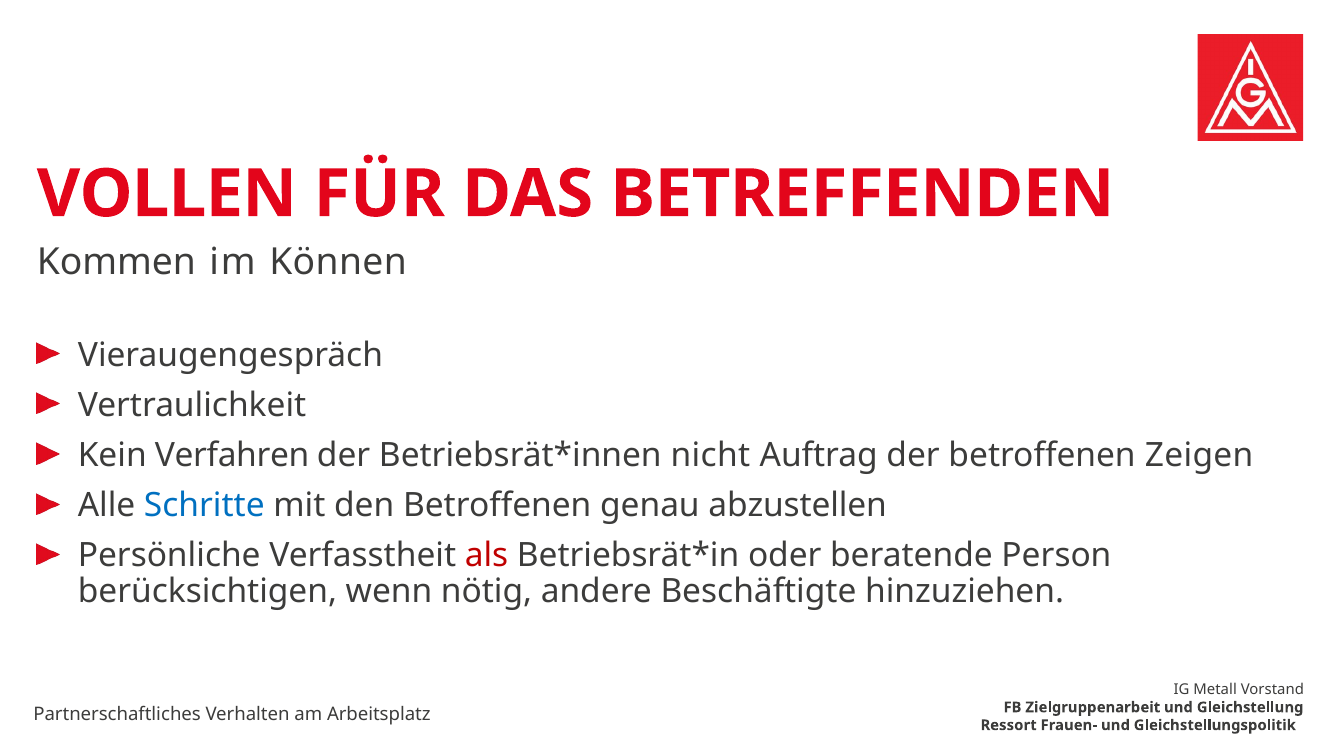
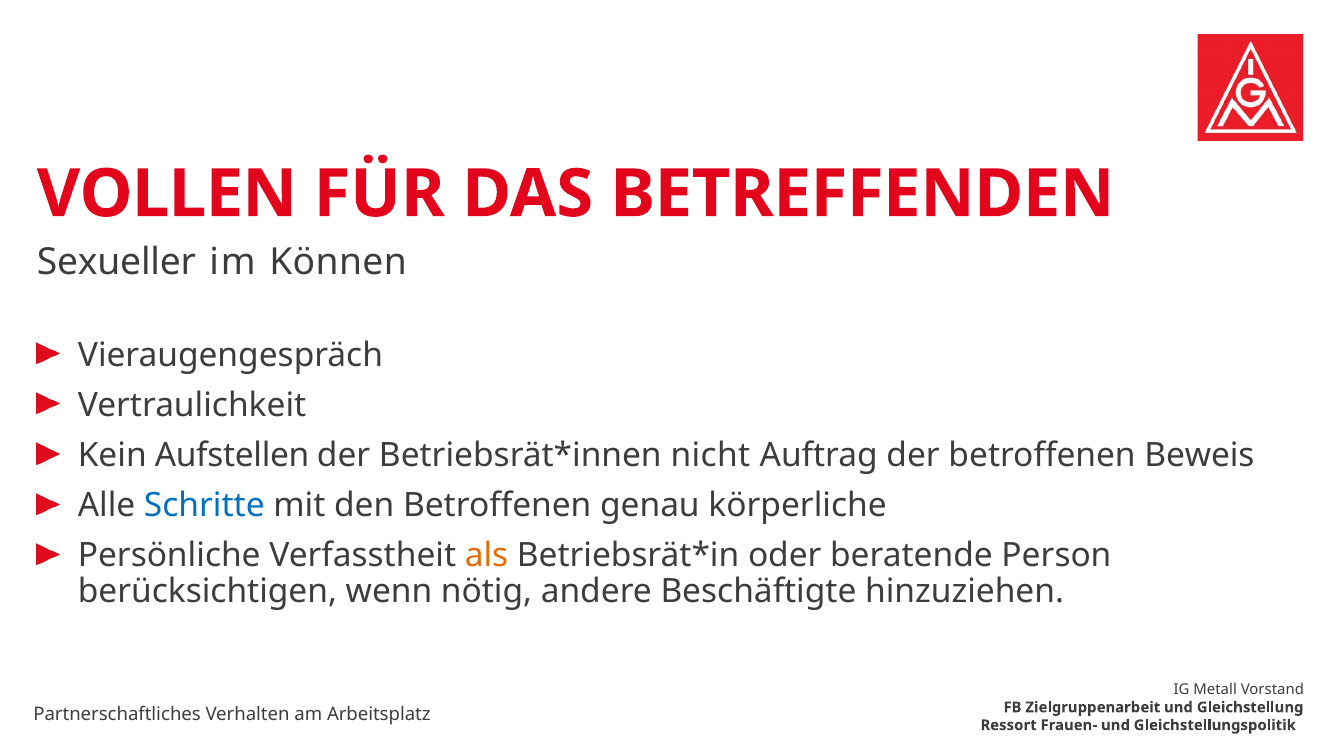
Kommen: Kommen -> Sexueller
Verfahren: Verfahren -> Aufstellen
Zeigen: Zeigen -> Beweis
abzustellen: abzustellen -> körperliche
als colour: red -> orange
